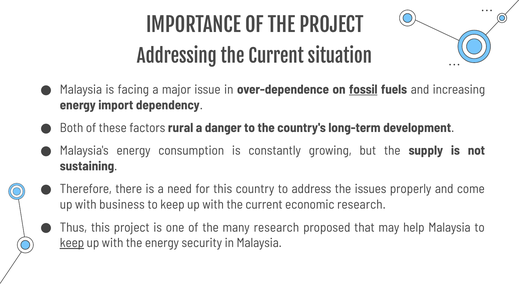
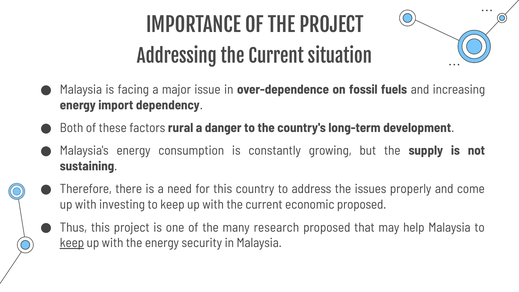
fossil underline: present -> none
business: business -> investing
economic research: research -> proposed
